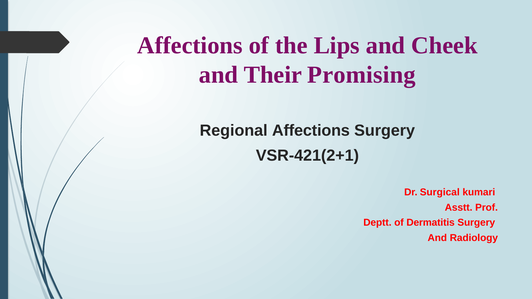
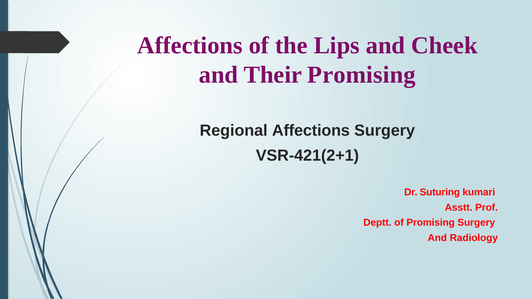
Surgical: Surgical -> Suturing
of Dermatitis: Dermatitis -> Promising
